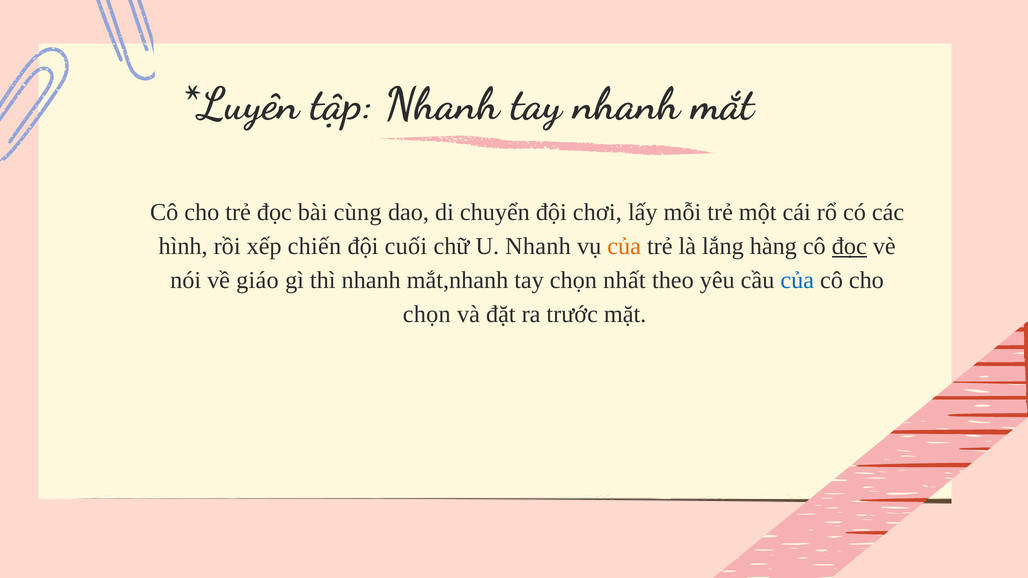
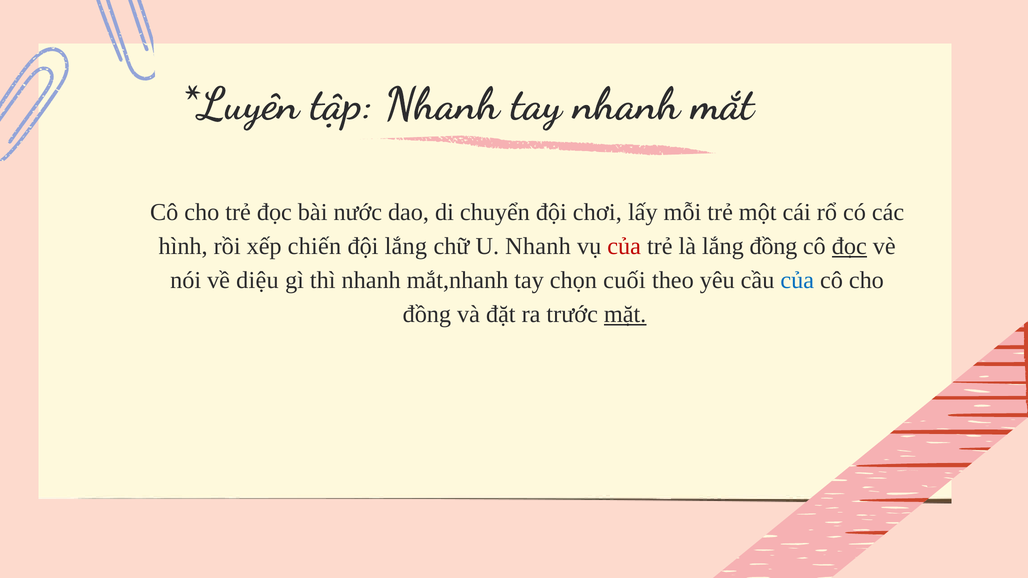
cùng: cùng -> nước
đội cuối: cuối -> lắng
của at (624, 246) colour: orange -> red
lắng hàng: hàng -> đồng
giáo: giáo -> diệu
nhất: nhất -> cuối
chọn at (427, 314): chọn -> đồng
mặt underline: none -> present
